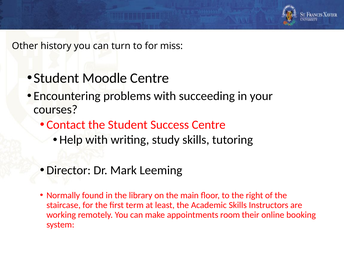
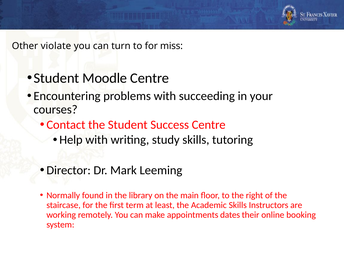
history: history -> violate
room: room -> dates
